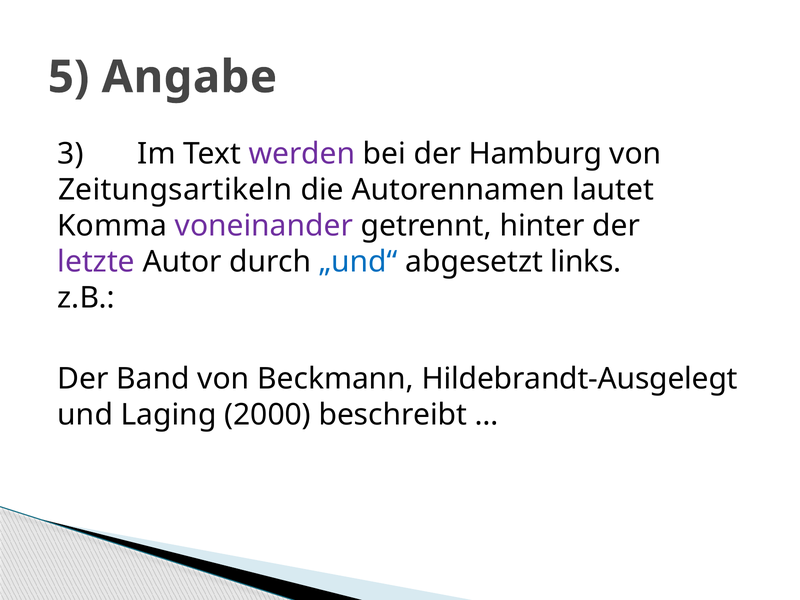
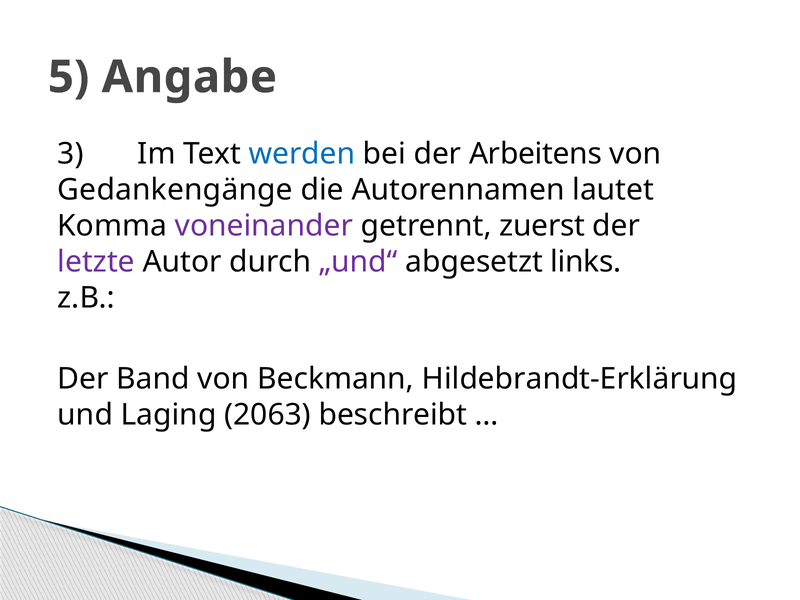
werden colour: purple -> blue
Hamburg: Hamburg -> Arbeitens
Zeitungsartikeln: Zeitungsartikeln -> Gedankengänge
hinter: hinter -> zuerst
„und“ colour: blue -> purple
Hildebrandt-Ausgelegt: Hildebrandt-Ausgelegt -> Hildebrandt-Erklärung
2000: 2000 -> 2063
